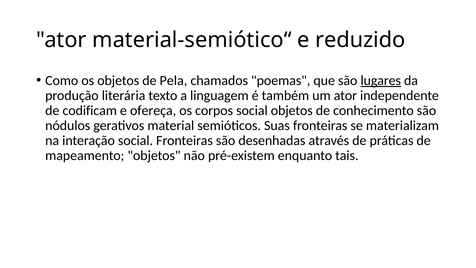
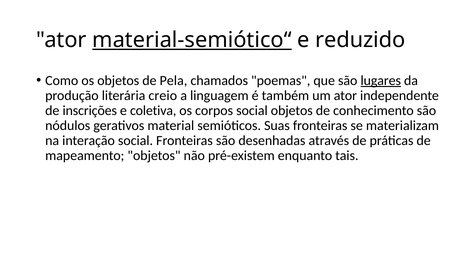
material-semiótico“ underline: none -> present
texto: texto -> creio
codificam: codificam -> inscrições
ofereça: ofereça -> coletiva
